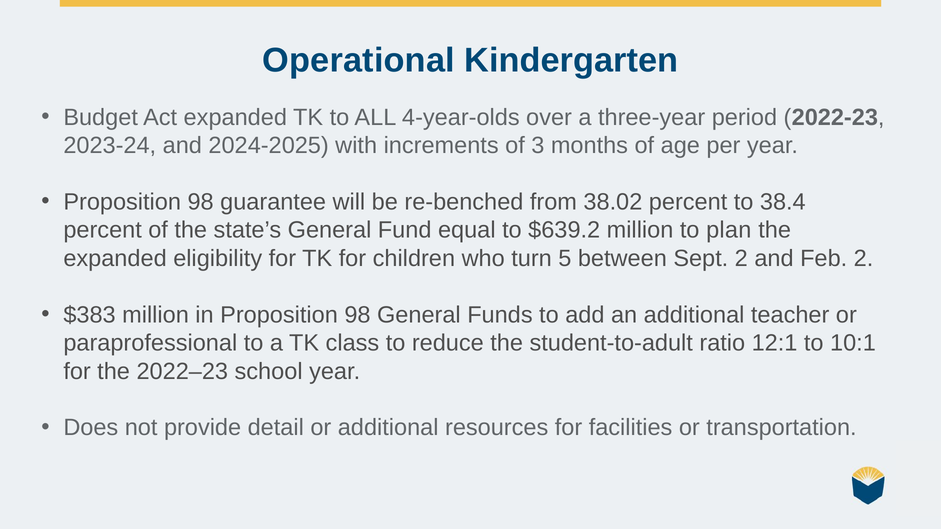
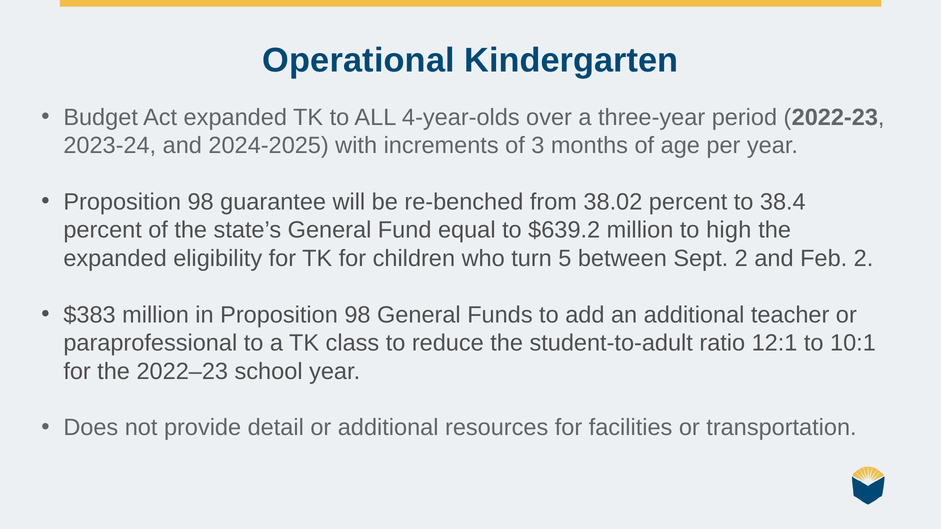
plan: plan -> high
